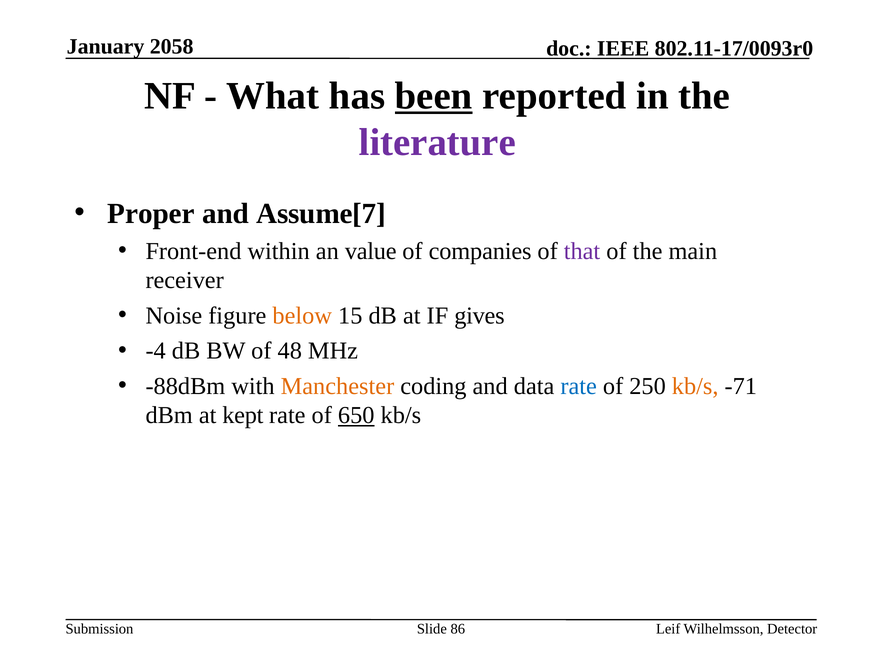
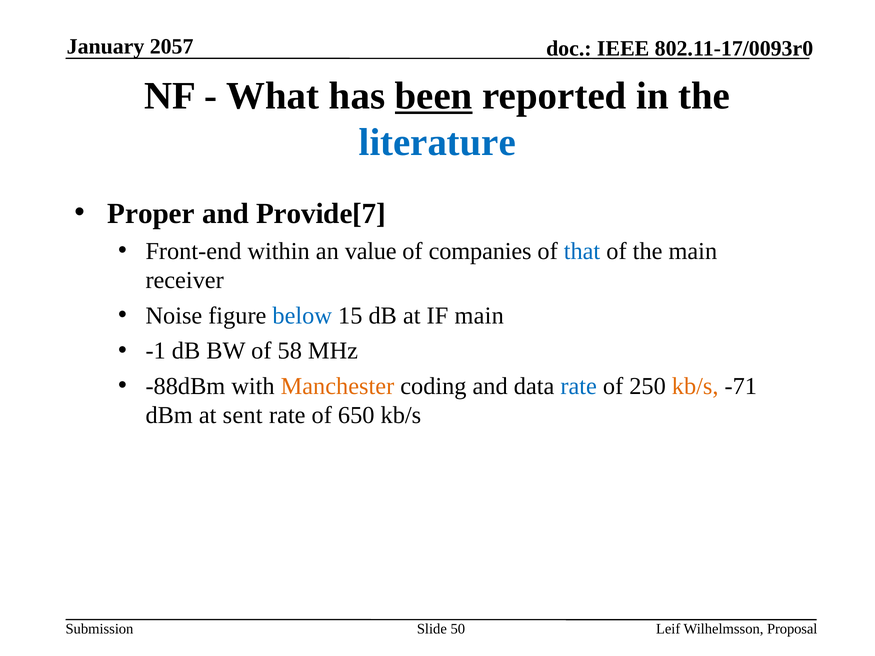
2058: 2058 -> 2057
literature colour: purple -> blue
Assume[7: Assume[7 -> Provide[7
that colour: purple -> blue
below colour: orange -> blue
IF gives: gives -> main
-4: -4 -> -1
48: 48 -> 58
kept: kept -> sent
650 underline: present -> none
86: 86 -> 50
Detector: Detector -> Proposal
